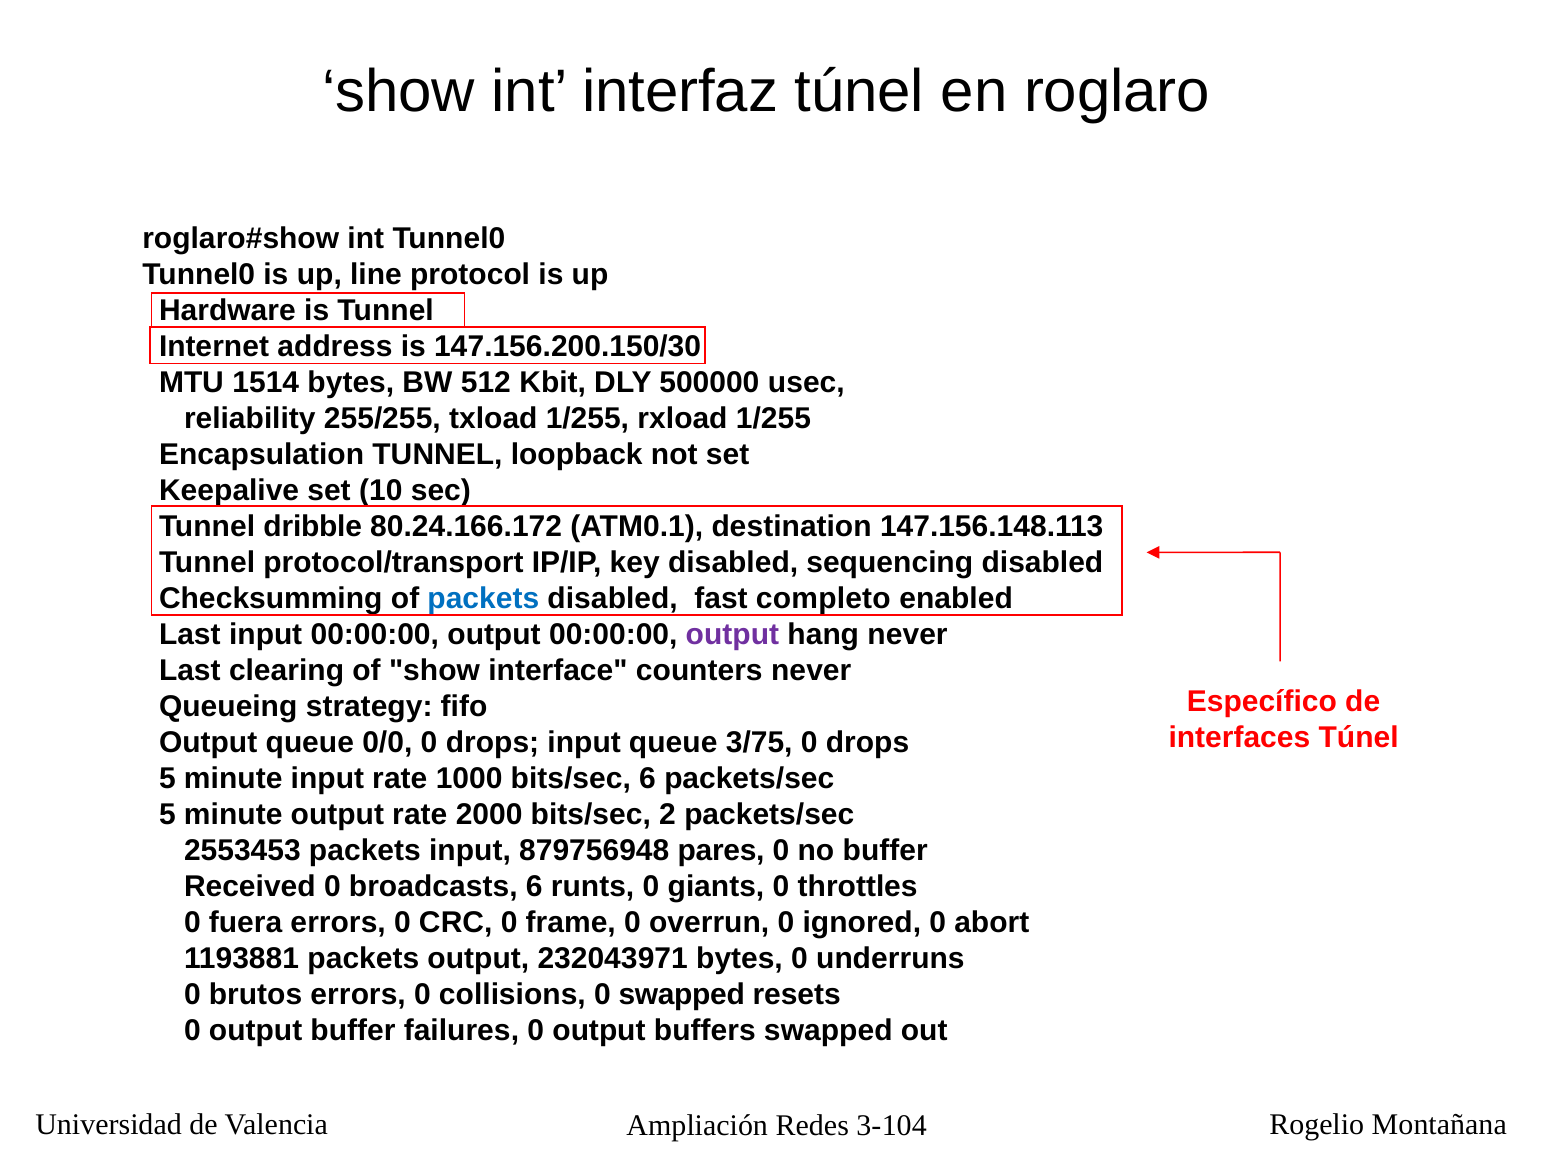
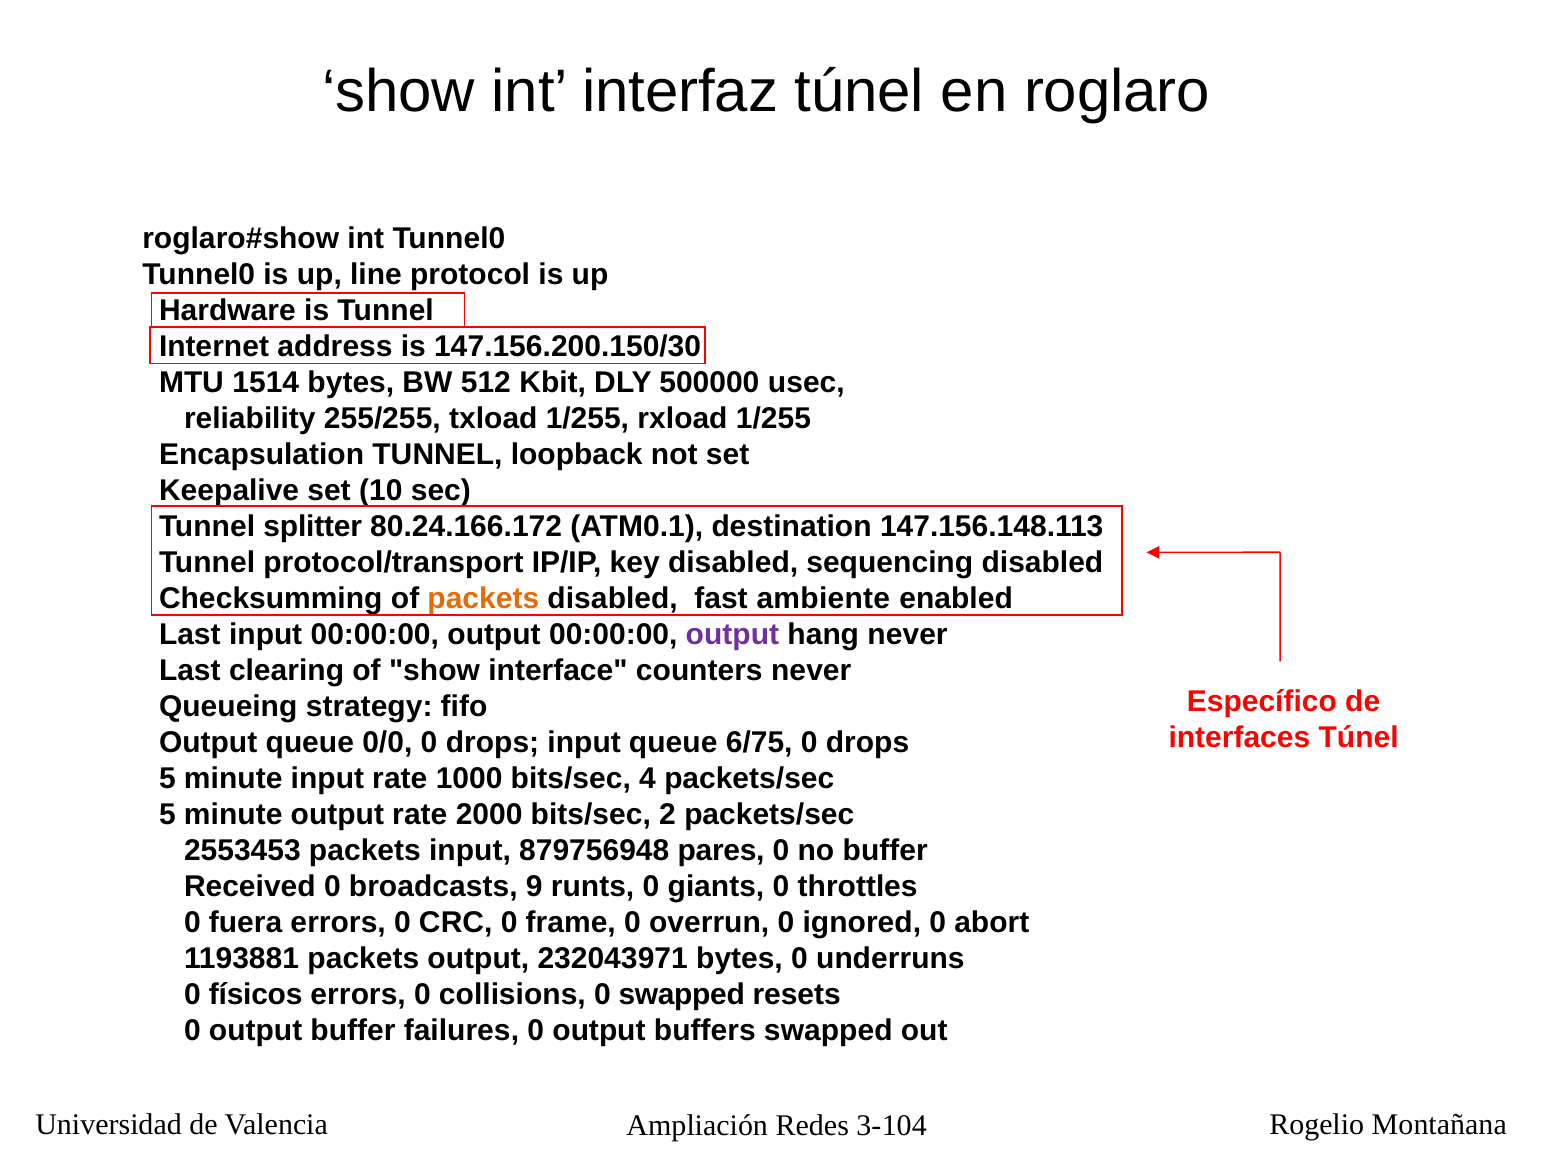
dribble: dribble -> splitter
packets at (483, 598) colour: blue -> orange
completo: completo -> ambiente
3/75: 3/75 -> 6/75
bits/sec 6: 6 -> 4
broadcasts 6: 6 -> 9
brutos: brutos -> físicos
